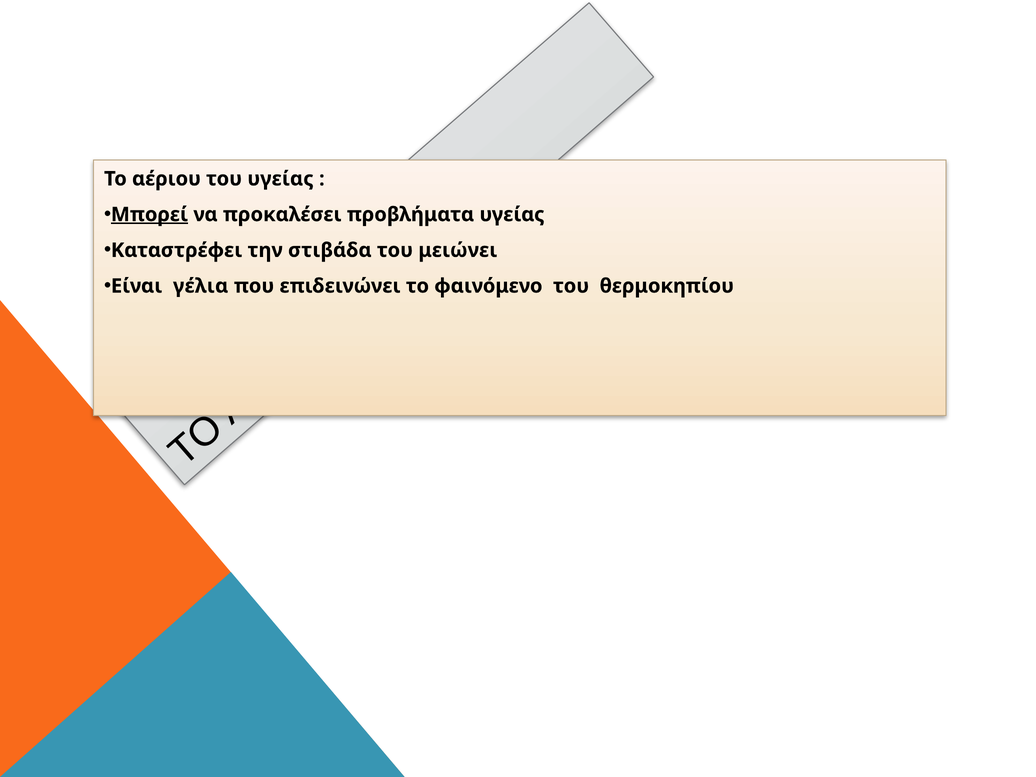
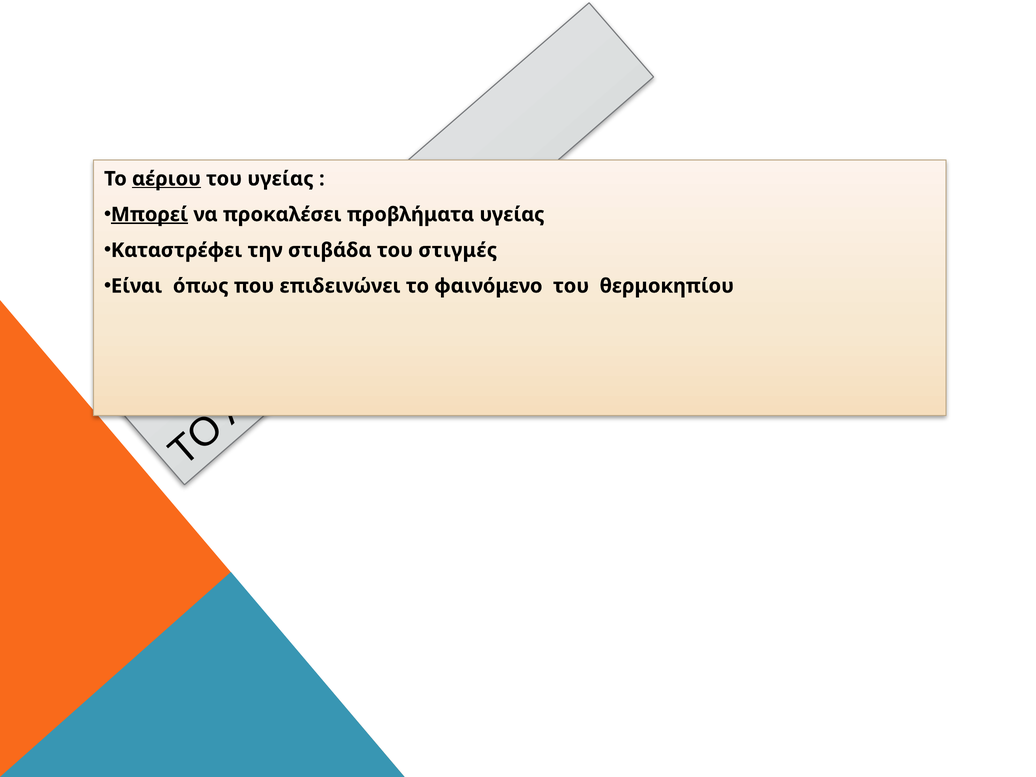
αέριου underline: none -> present
μειώνει: μειώνει -> στιγμές
γέλια: γέλια -> όπως
